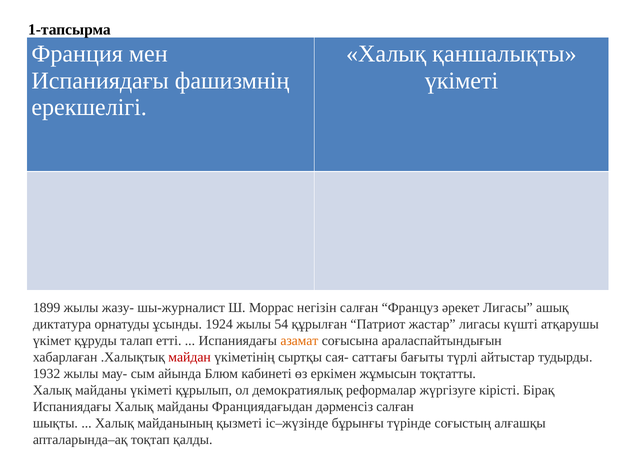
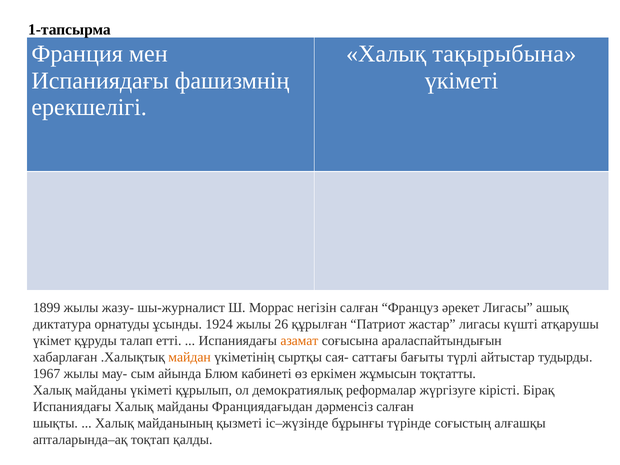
қаншалықты: қаншалықты -> тақырыбына
54: 54 -> 26
майдан colour: red -> orange
1932: 1932 -> 1967
